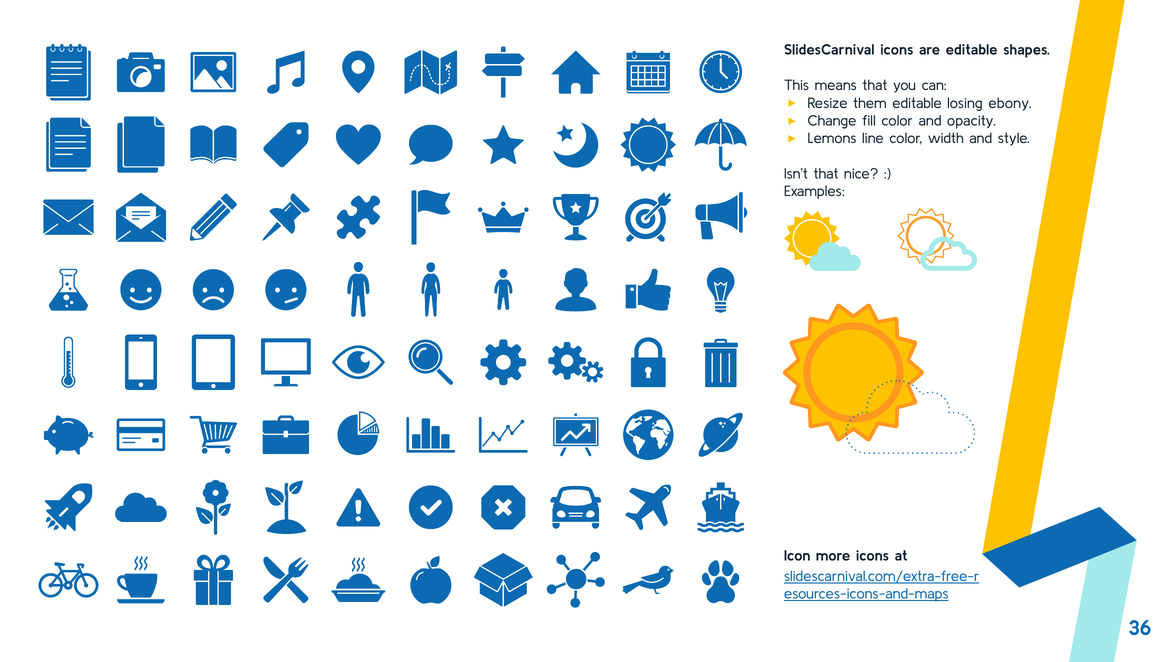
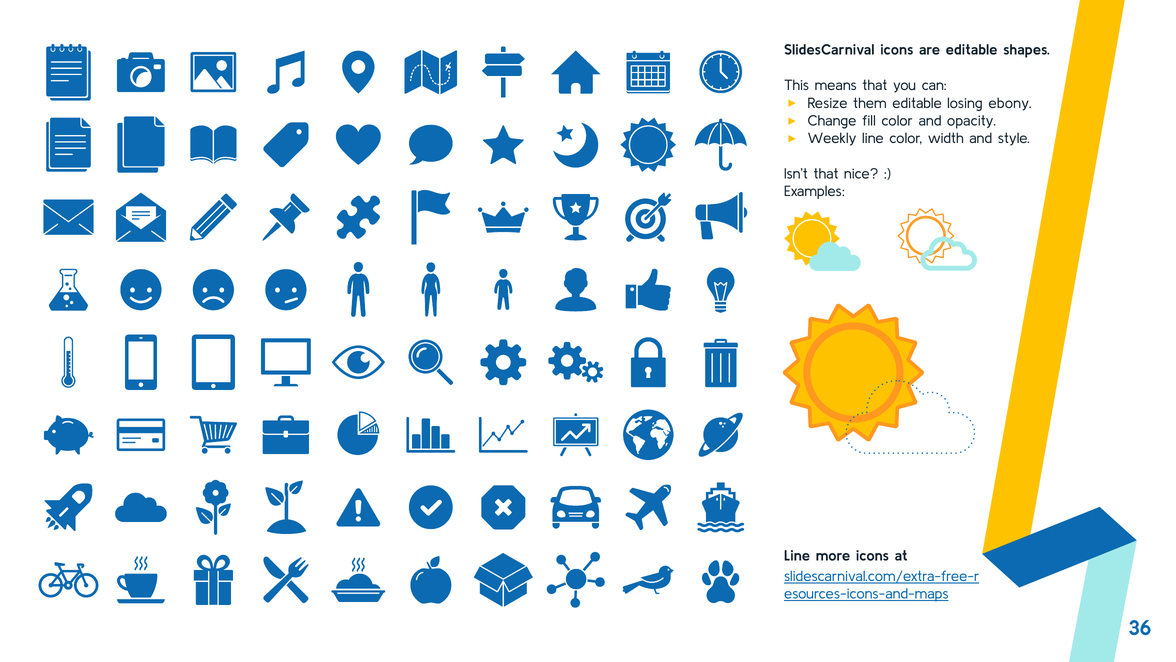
Lemons: Lemons -> Weekly
Icon at (797, 556): Icon -> Line
